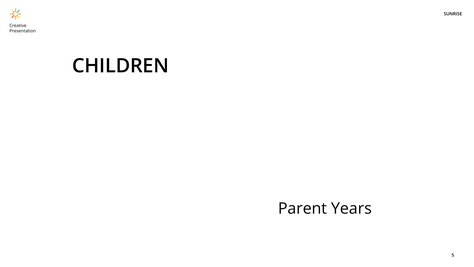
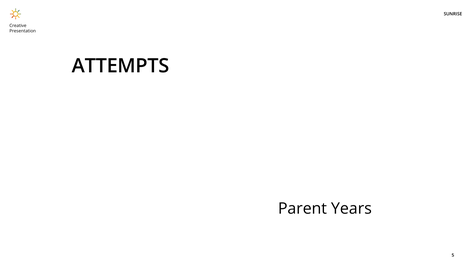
CHILDREN: CHILDREN -> ATTEMPTS
